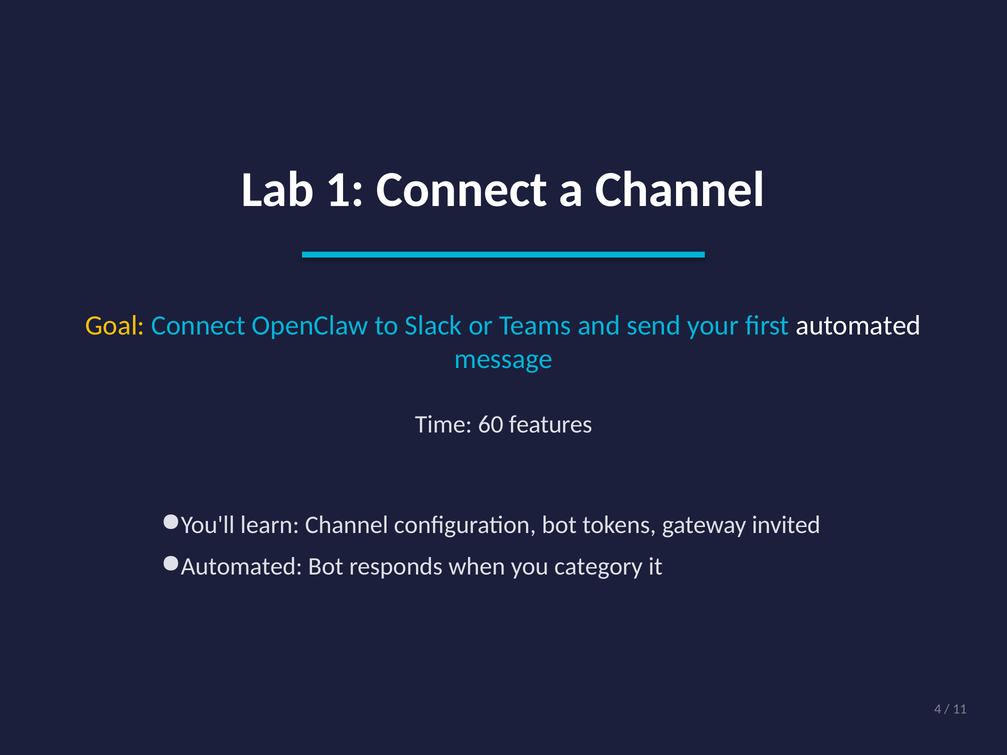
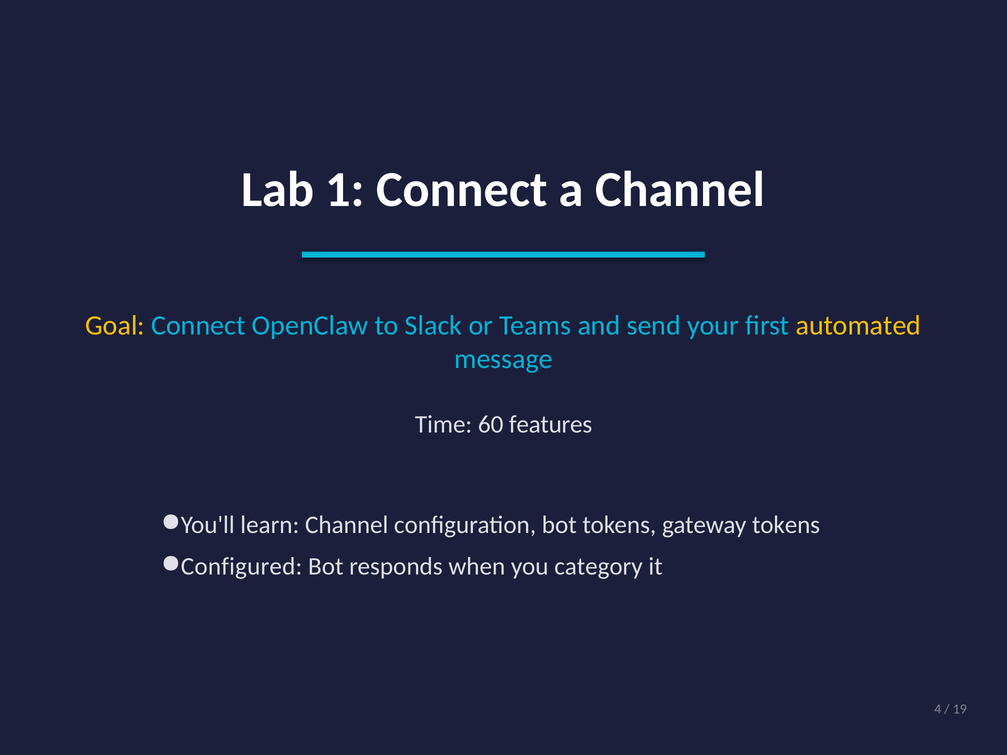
automated at (858, 326) colour: white -> yellow
gateway invited: invited -> tokens
Automated at (242, 567): Automated -> Configured
11: 11 -> 19
